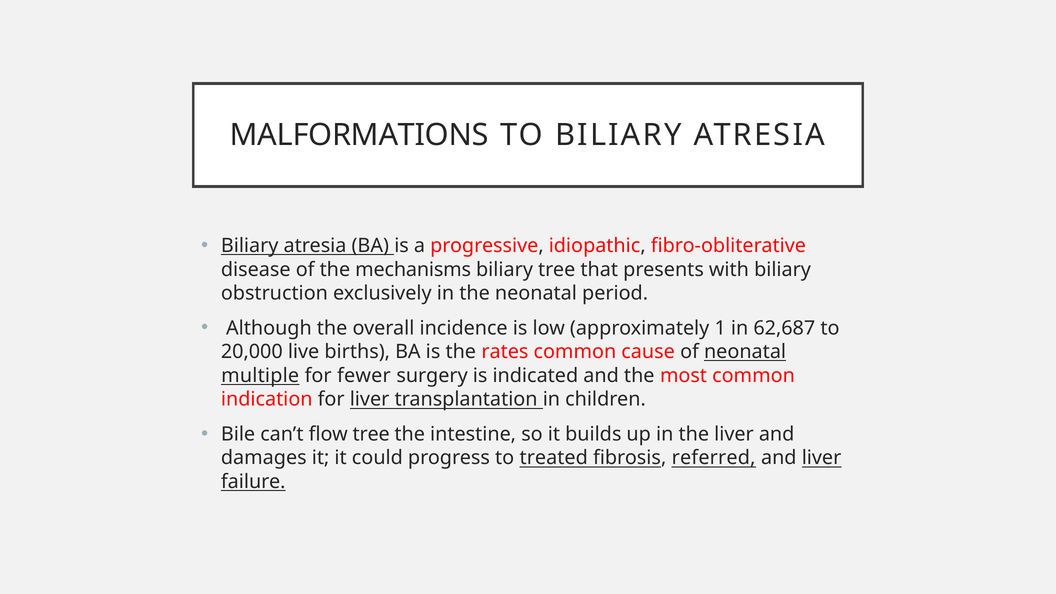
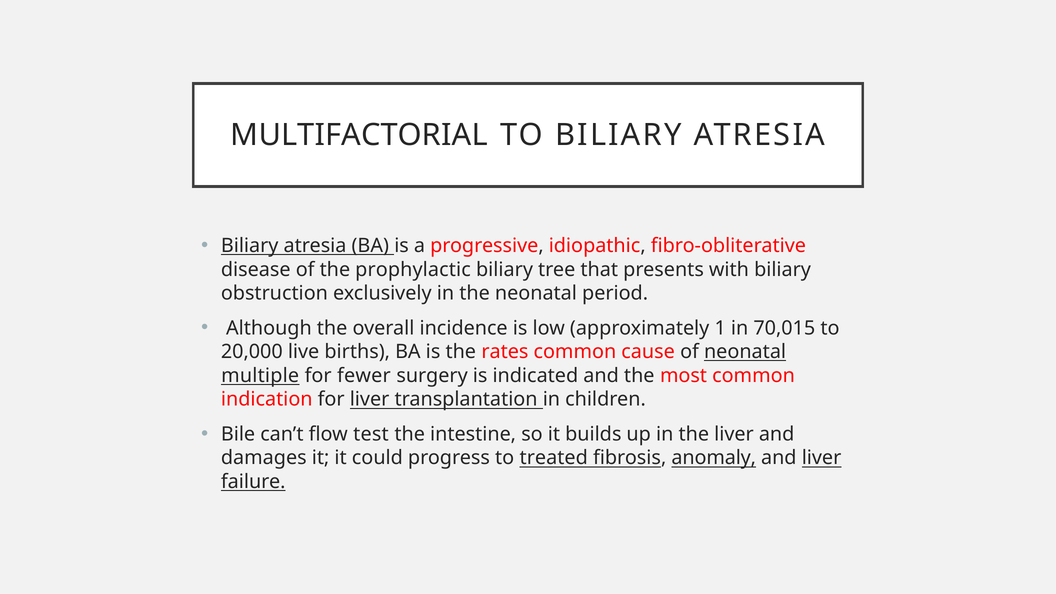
MALFORMATIONS: MALFORMATIONS -> MULTIFACTORIAL
mechanisms: mechanisms -> prophylactic
62,687: 62,687 -> 70,015
flow tree: tree -> test
referred: referred -> anomaly
